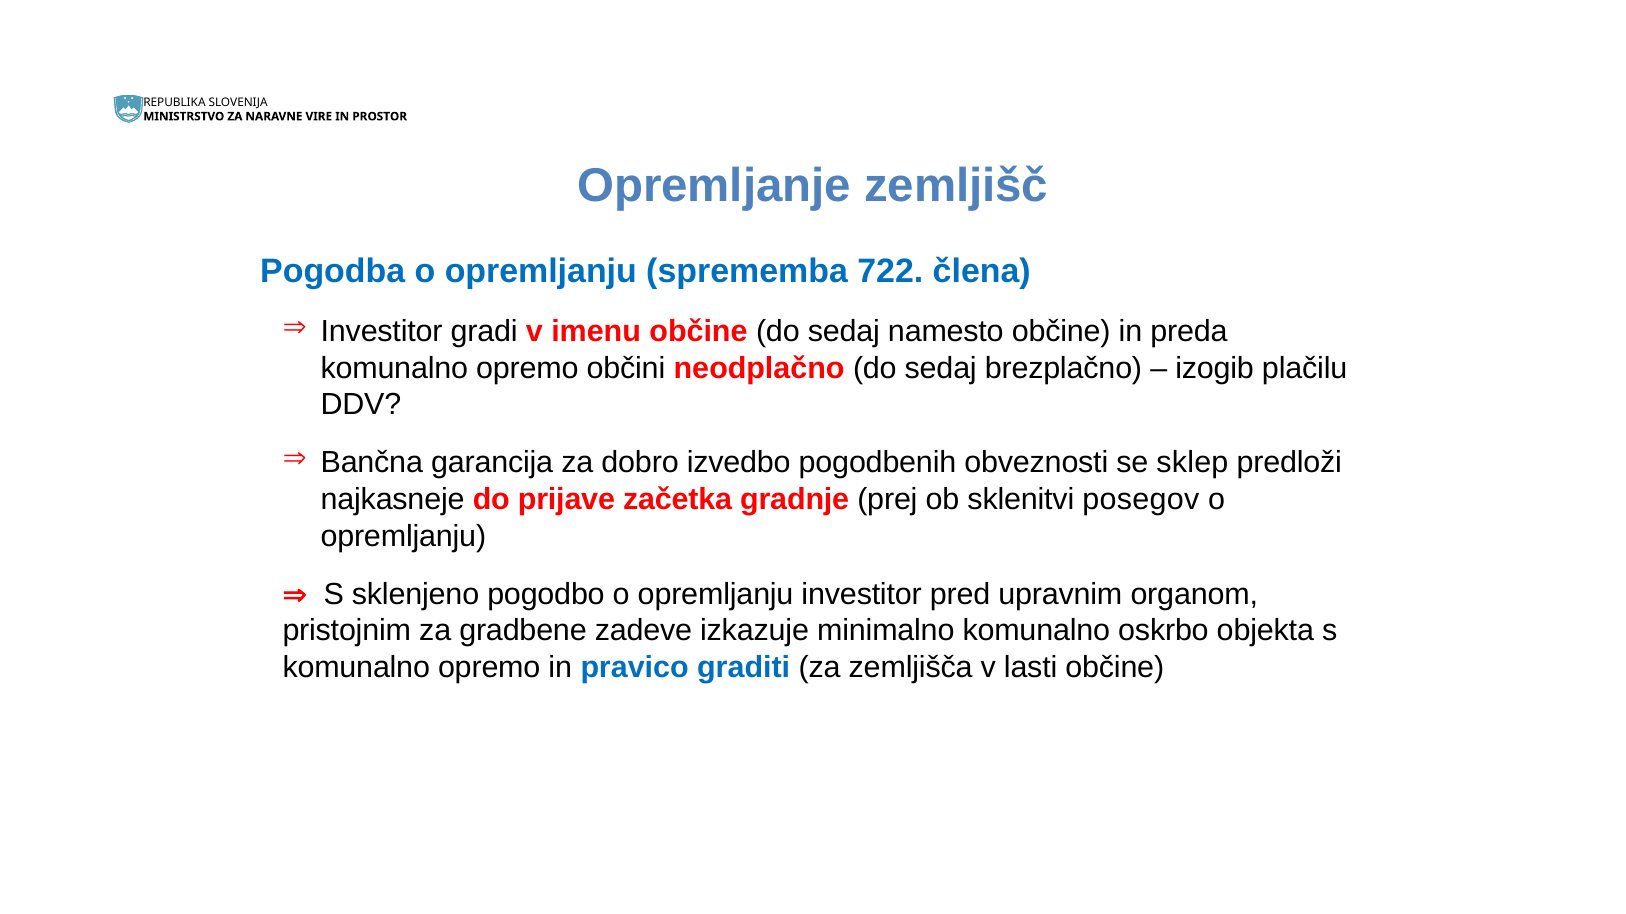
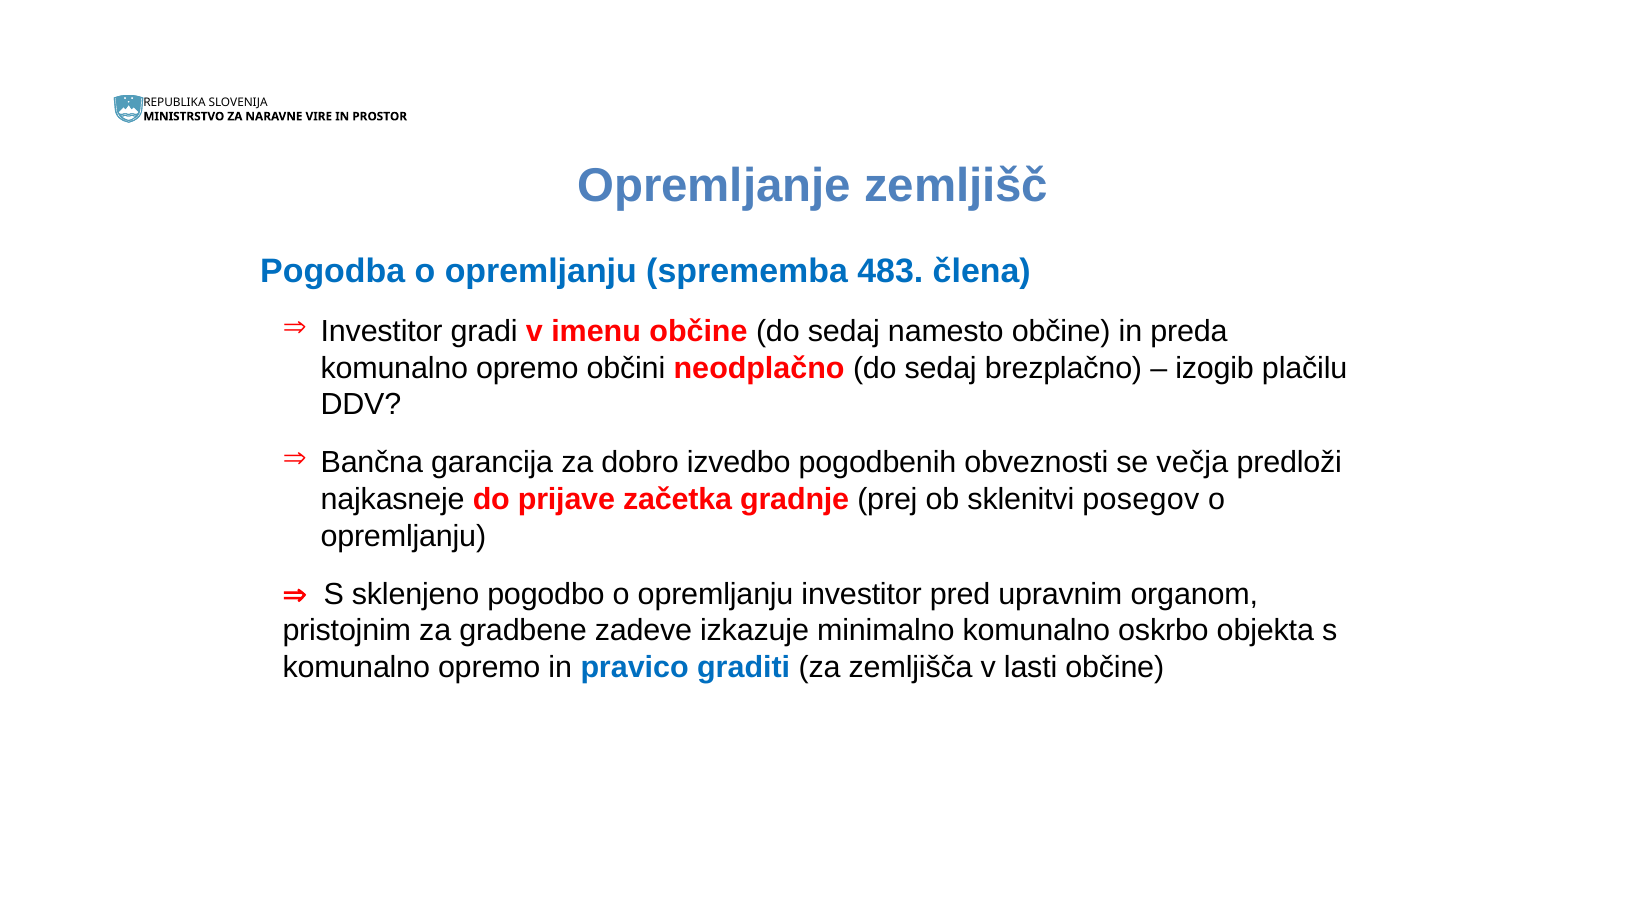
722: 722 -> 483
sklep: sklep -> večja
